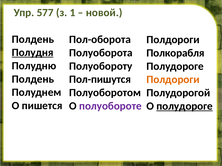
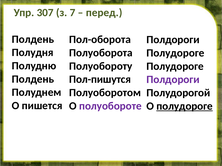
577: 577 -> 307
1: 1 -> 7
новой: новой -> перед
Полудня underline: present -> none
Полкорабля at (175, 53): Полкорабля -> Полудороге
Полдороги at (173, 80) colour: orange -> purple
